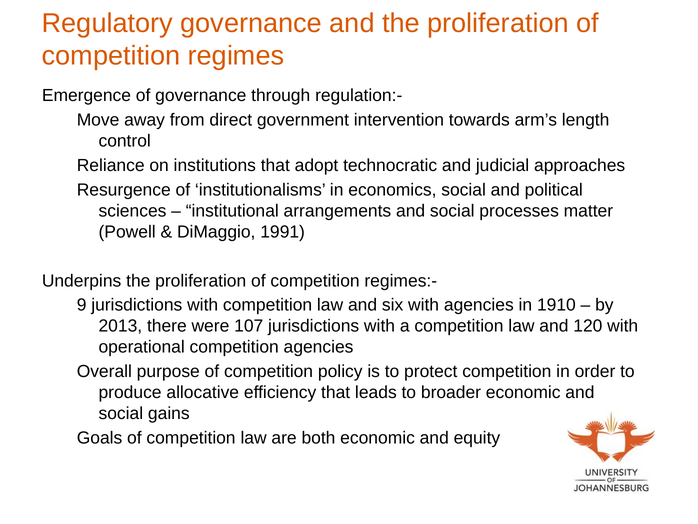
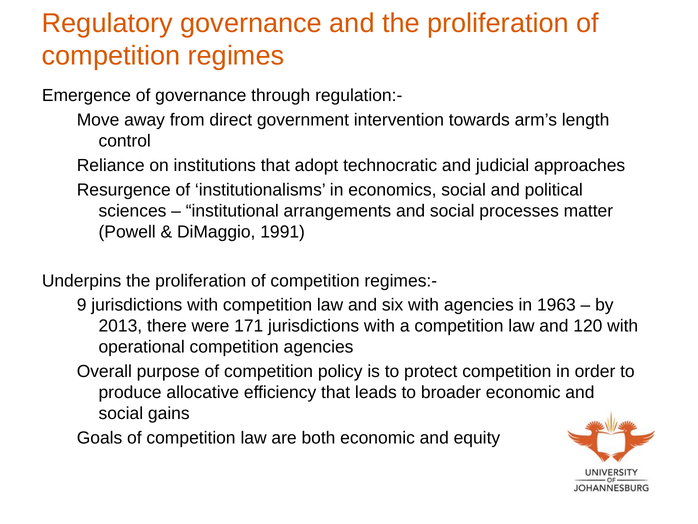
1910: 1910 -> 1963
107: 107 -> 171
